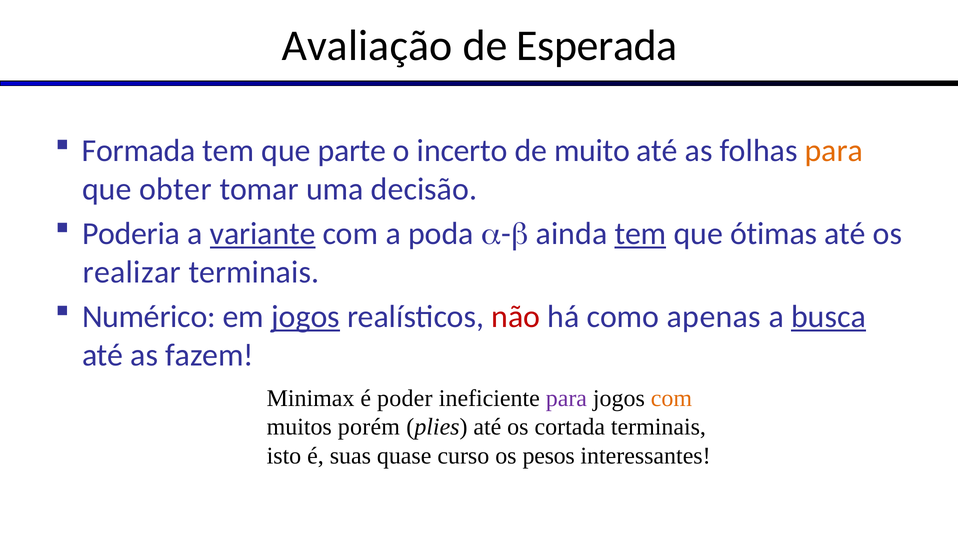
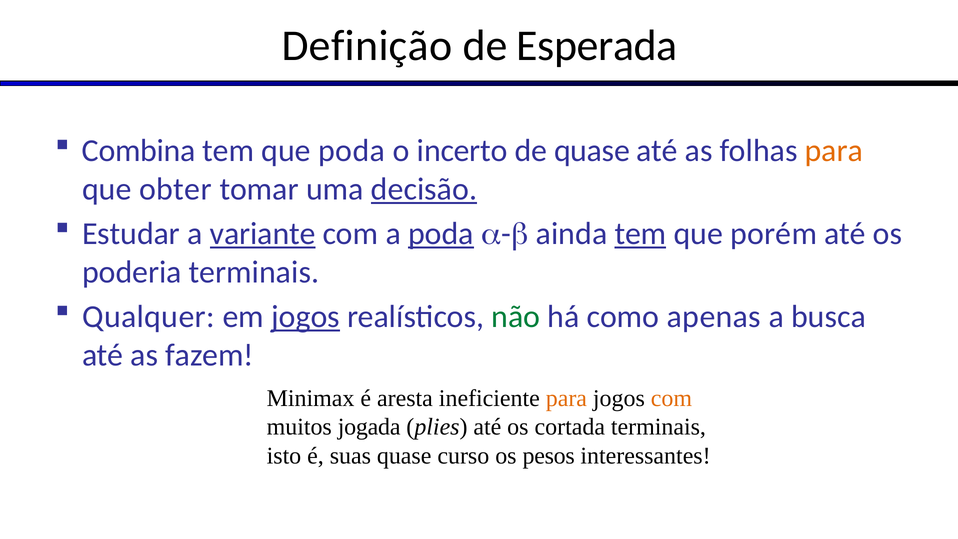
Avaliação: Avaliação -> Definição
Formada: Formada -> Combina
que parte: parte -> poda
de muito: muito -> quase
decisão underline: none -> present
Poderia: Poderia -> Estudar
poda at (441, 234) underline: none -> present
ótimas: ótimas -> porém
realizar: realizar -> poderia
Numérico: Numérico -> Qualquer
não colour: red -> green
busca underline: present -> none
poder: poder -> aresta
para at (566, 398) colour: purple -> orange
porém: porém -> jogada
